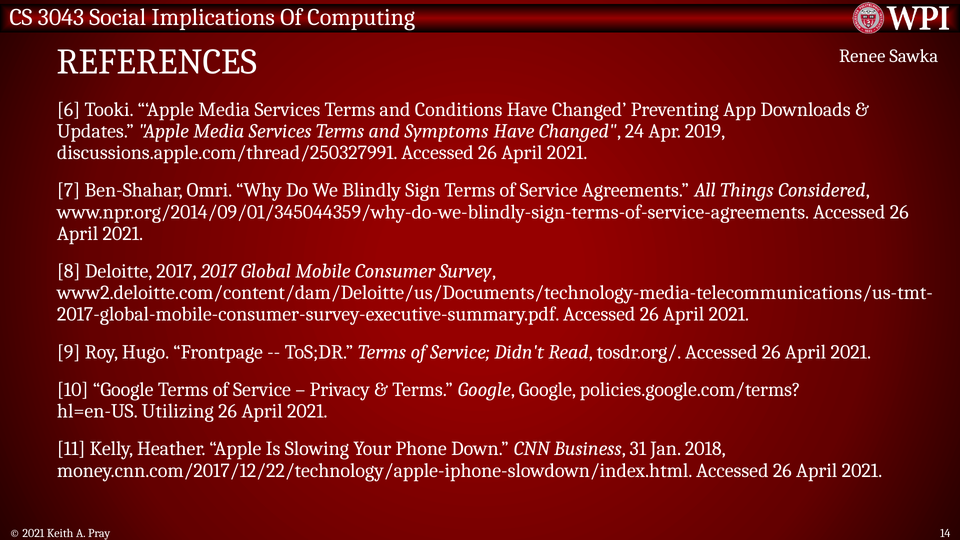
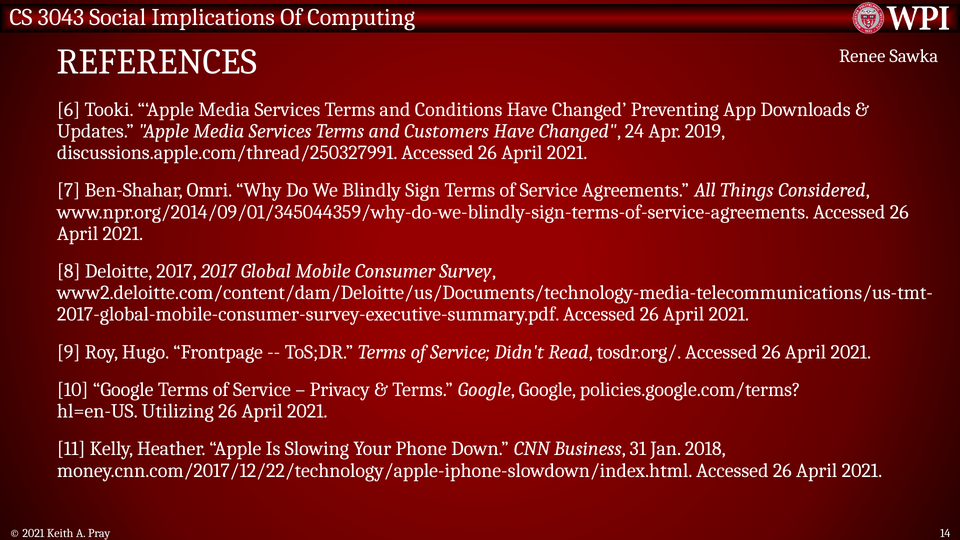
Symptoms: Symptoms -> Customers
